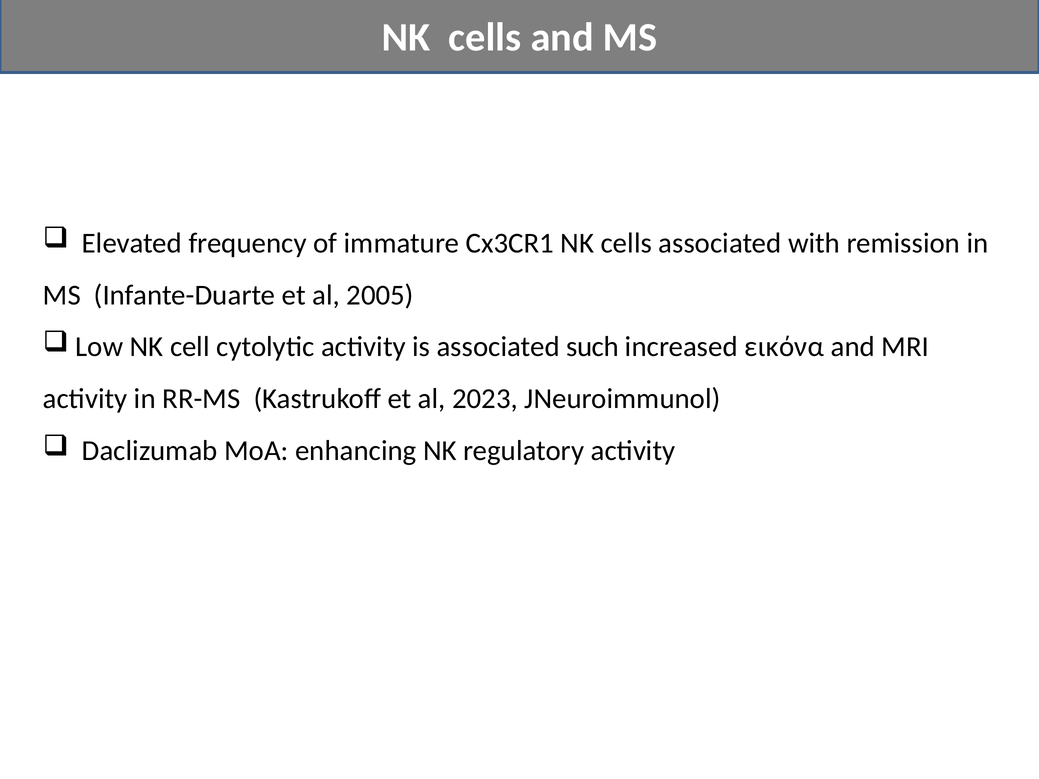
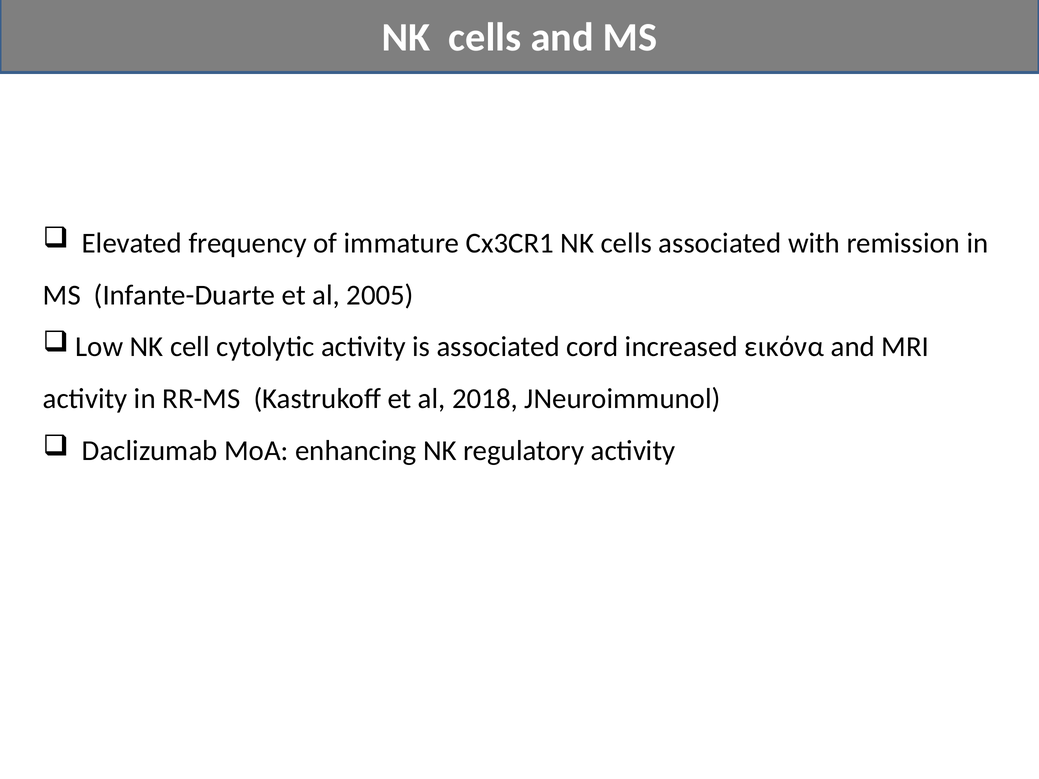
such: such -> cord
2023: 2023 -> 2018
